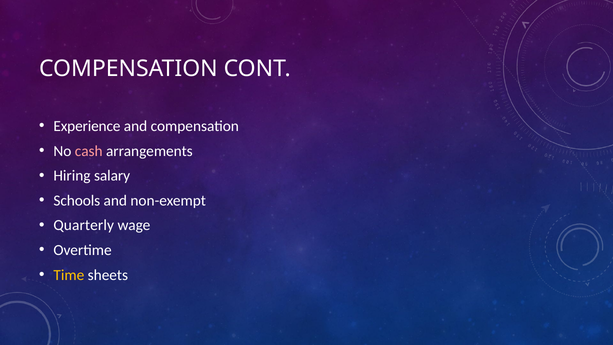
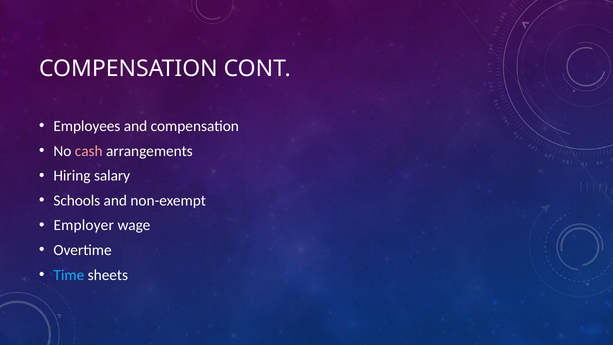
Experience: Experience -> Employees
Quarterly: Quarterly -> Employer
Time colour: yellow -> light blue
